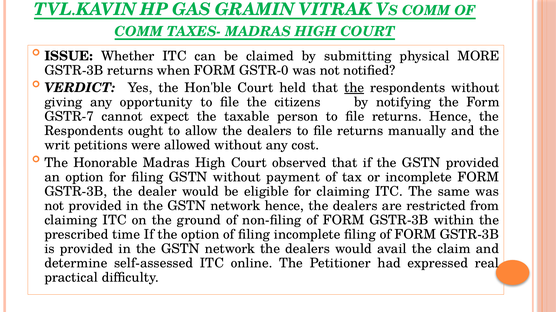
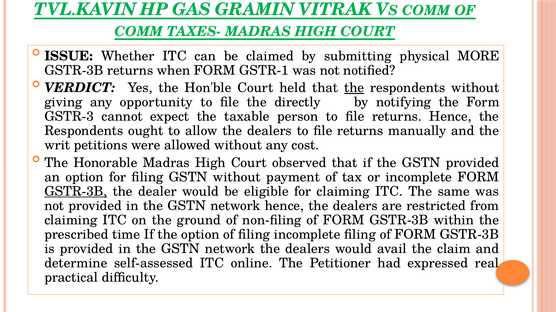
GSTR-0: GSTR-0 -> GSTR-1
citizens: citizens -> directly
GSTR-7: GSTR-7 -> GSTR-3
GSTR-3B at (76, 192) underline: none -> present
